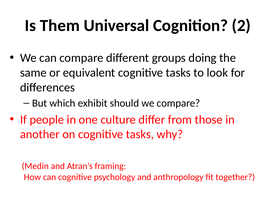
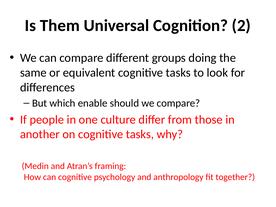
exhibit: exhibit -> enable
